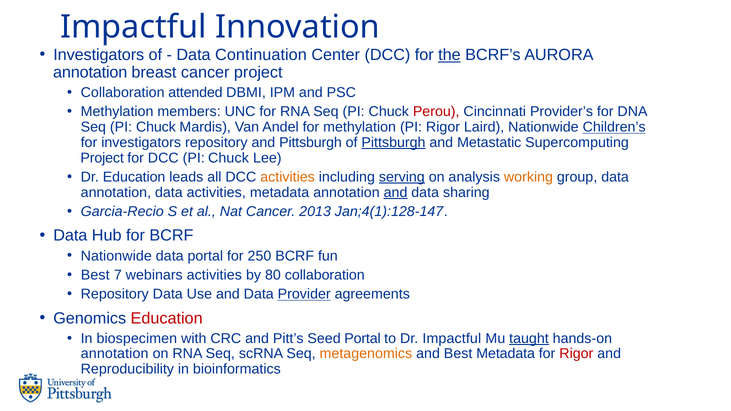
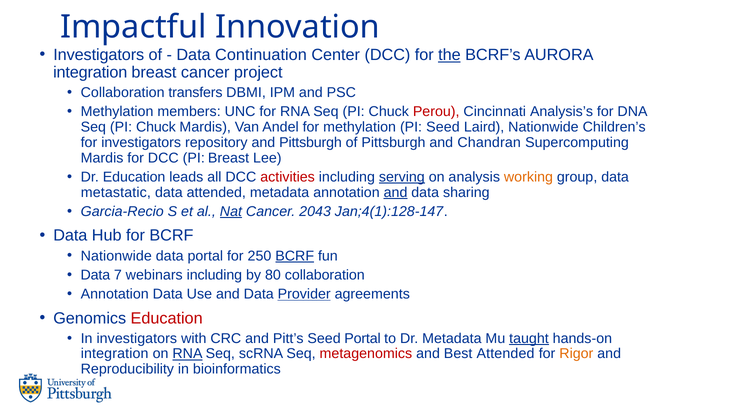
annotation at (90, 72): annotation -> integration
attended: attended -> transfers
Provider’s: Provider’s -> Analysis’s
PI Rigor: Rigor -> Seed
Children’s underline: present -> none
Pittsburgh at (393, 143) underline: present -> none
Metastatic: Metastatic -> Chandran
Project at (102, 158): Project -> Mardis
DCC PI Chuck: Chuck -> Breast
activities at (288, 177) colour: orange -> red
annotation at (116, 192): annotation -> metastatic
data activities: activities -> attended
Nat underline: none -> present
2013: 2013 -> 2043
BCRF at (295, 256) underline: none -> present
Best at (95, 275): Best -> Data
webinars activities: activities -> including
Repository at (115, 294): Repository -> Annotation
In biospecimen: biospecimen -> investigators
Dr Impactful: Impactful -> Metadata
annotation at (115, 354): annotation -> integration
RNA at (187, 354) underline: none -> present
metagenomics colour: orange -> red
Best Metadata: Metadata -> Attended
Rigor at (576, 354) colour: red -> orange
